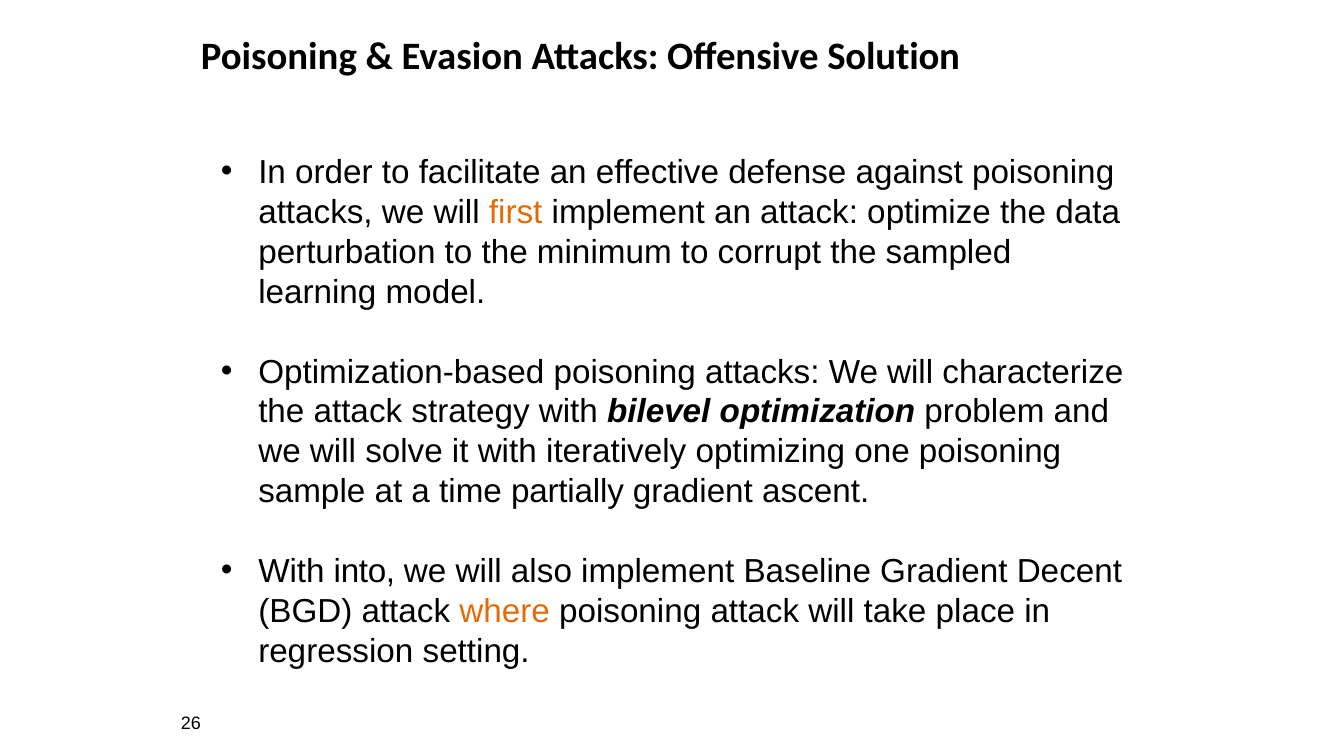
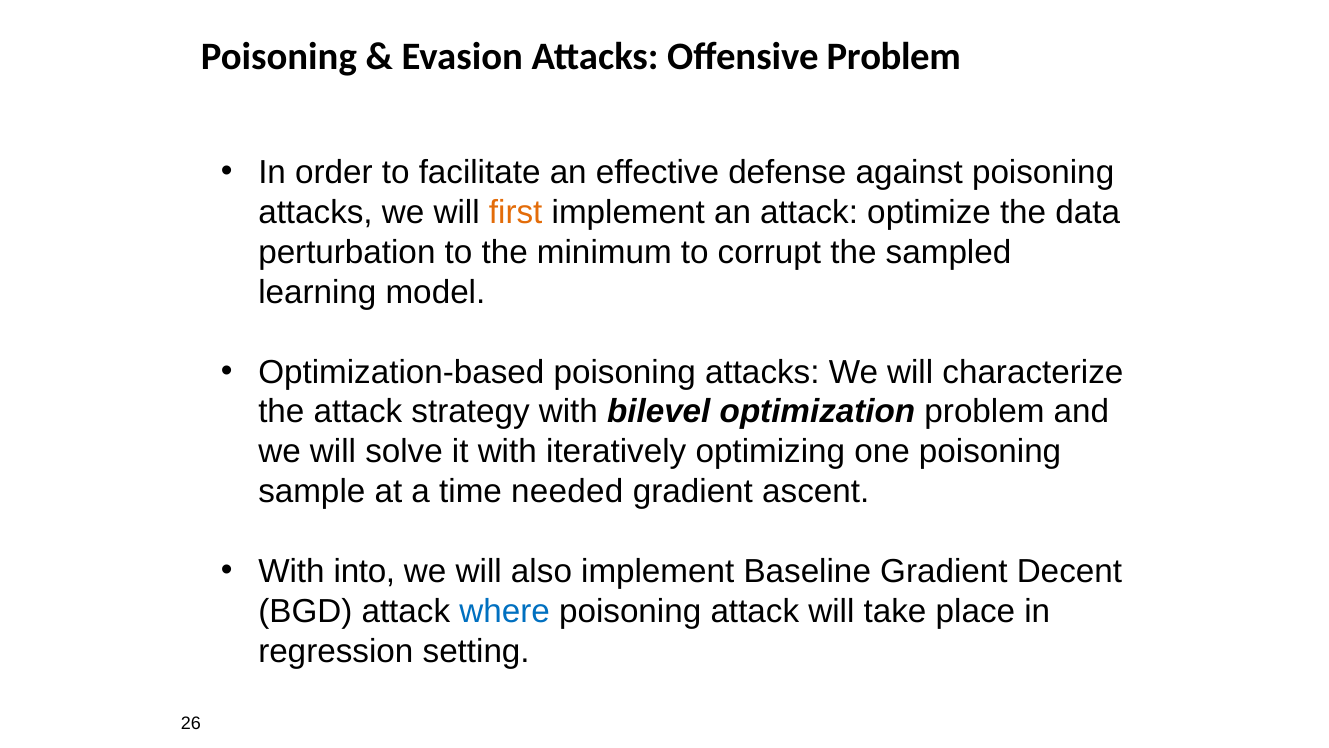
Offensive Solution: Solution -> Problem
partially: partially -> needed
where colour: orange -> blue
